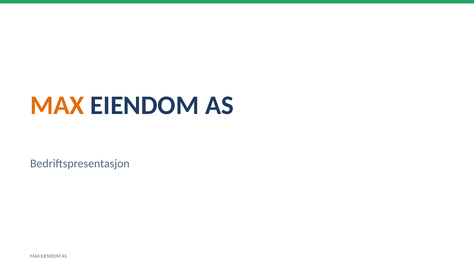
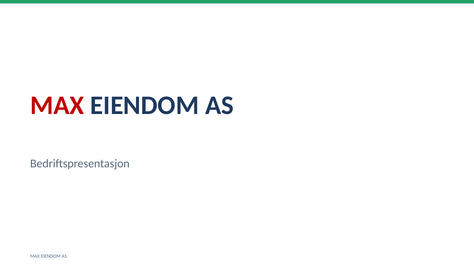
MAX at (57, 105) colour: orange -> red
